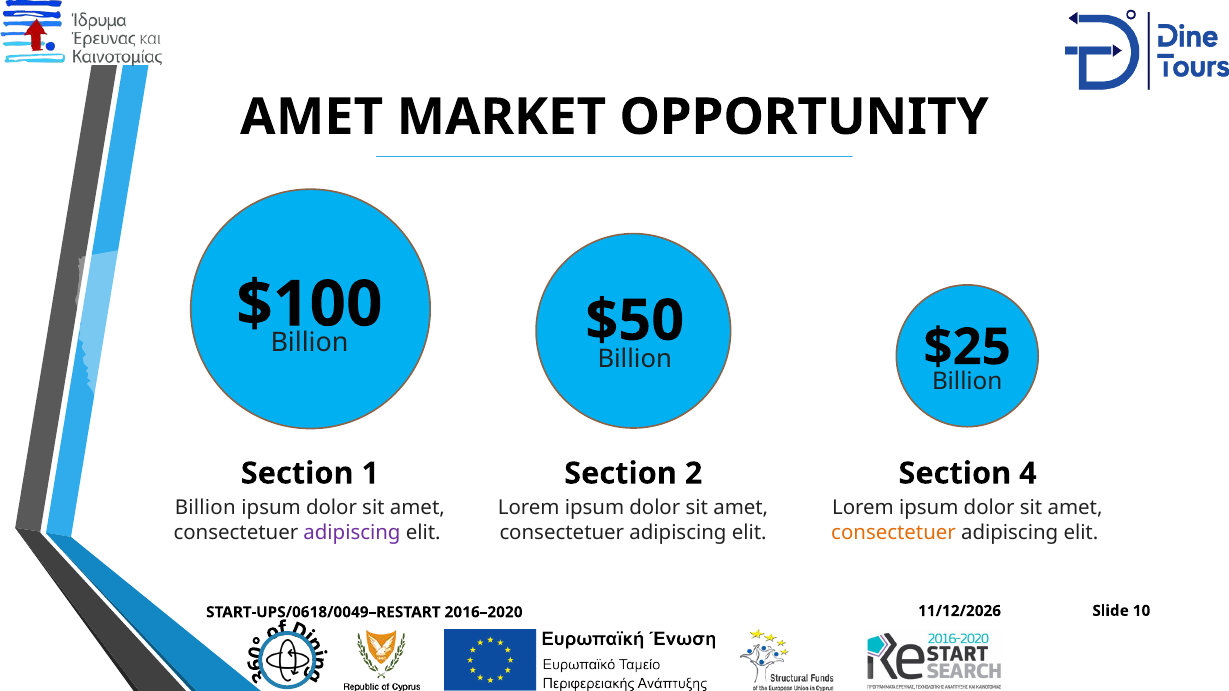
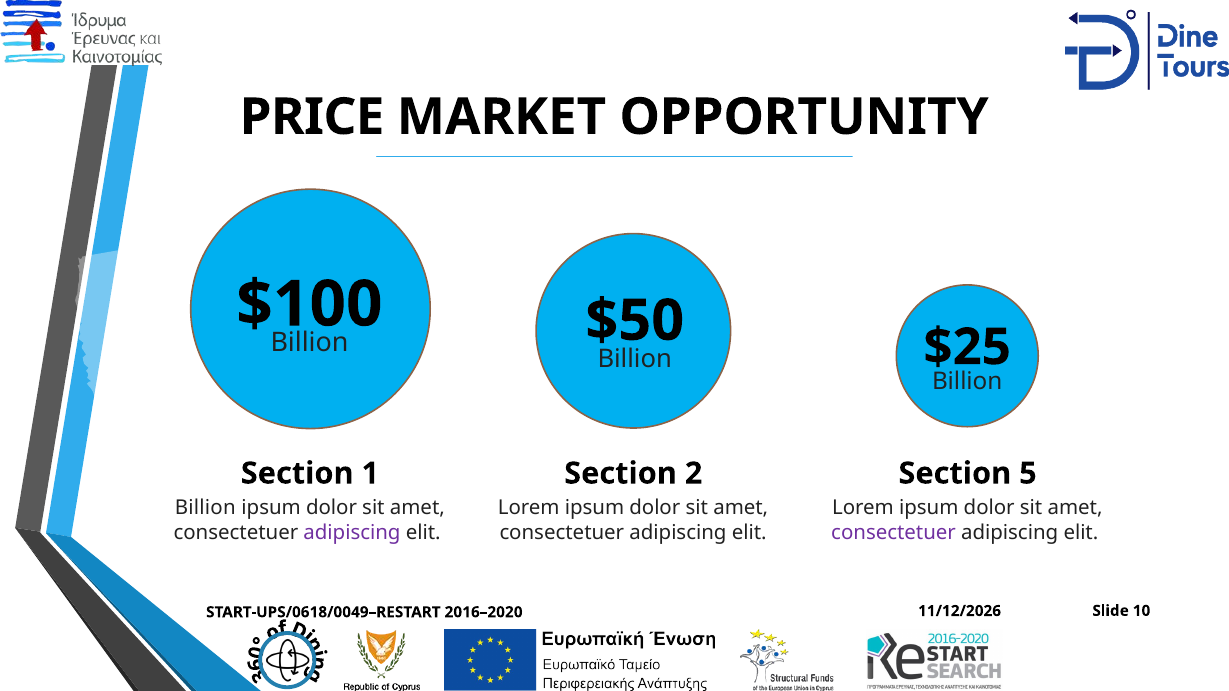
AMET at (312, 117): AMET -> PRICE
4: 4 -> 5
consectetuer at (894, 533) colour: orange -> purple
